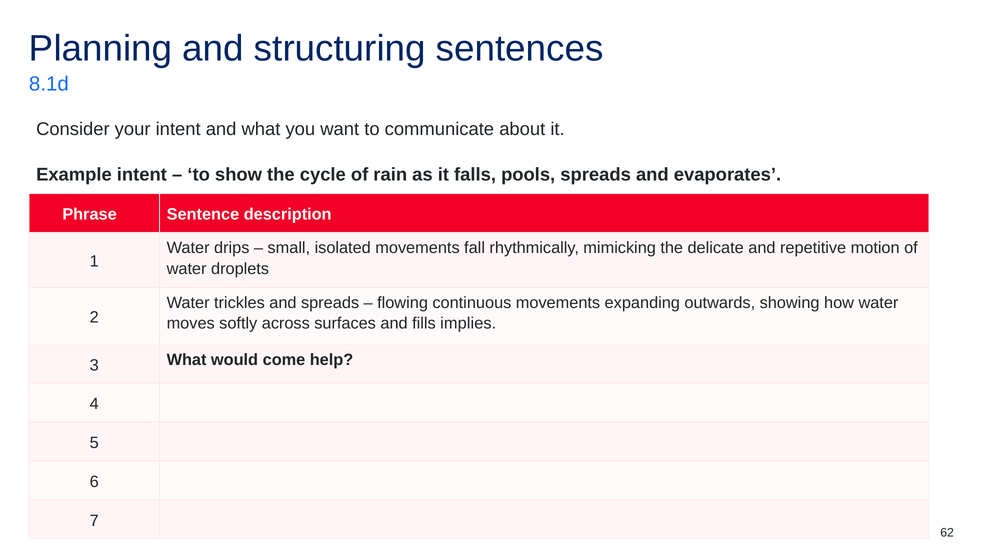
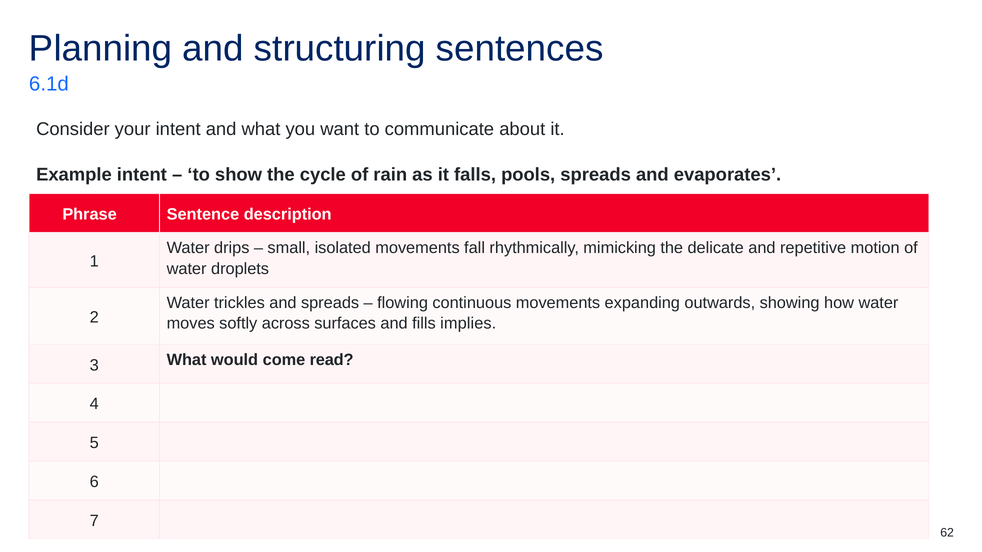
8.1d: 8.1d -> 6.1d
help: help -> read
